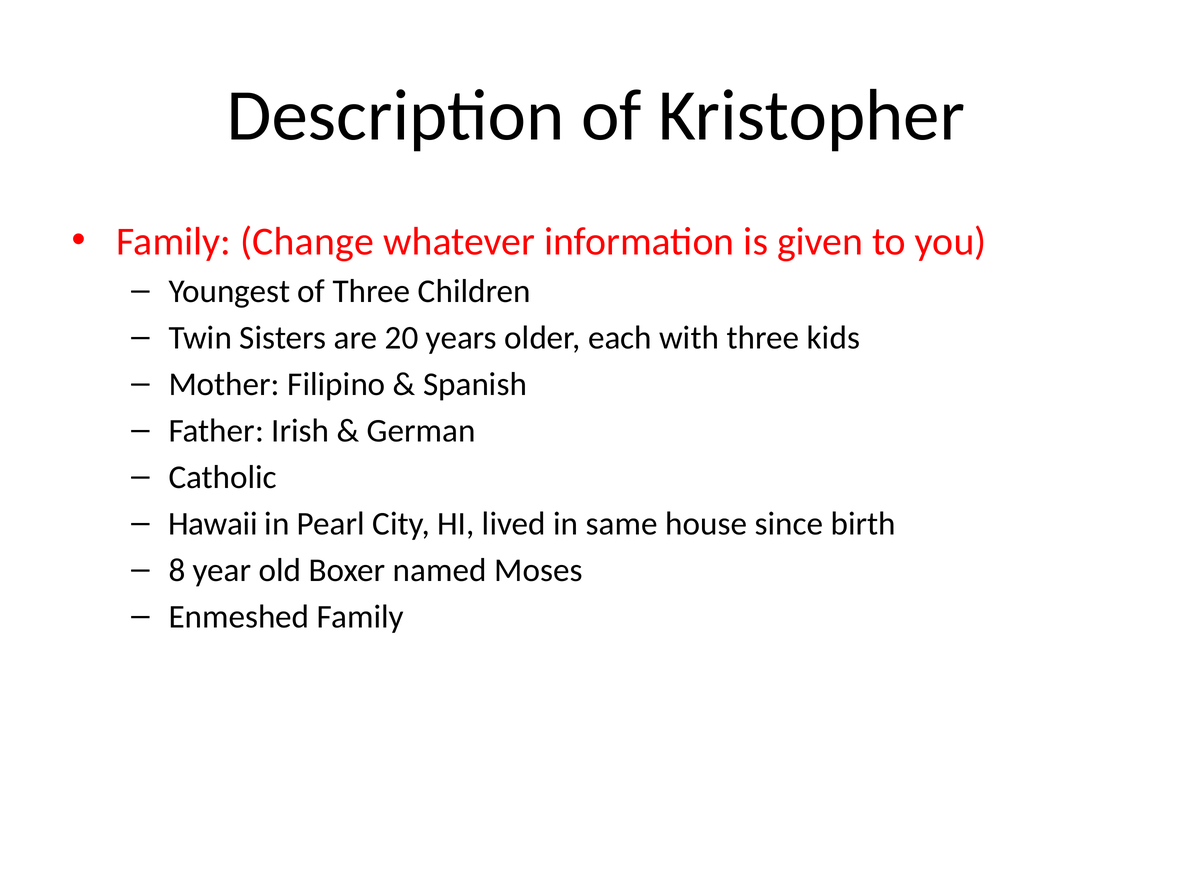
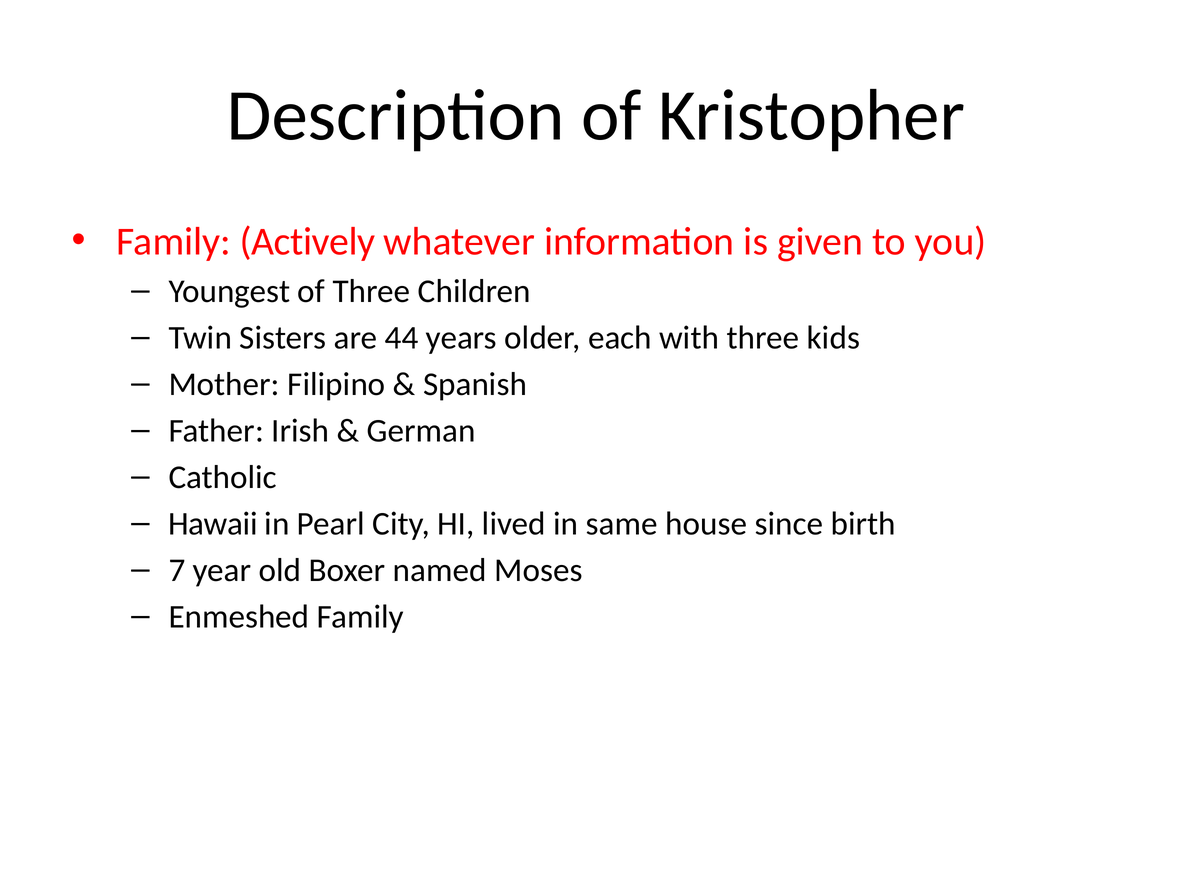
Change: Change -> Actively
20: 20 -> 44
8: 8 -> 7
